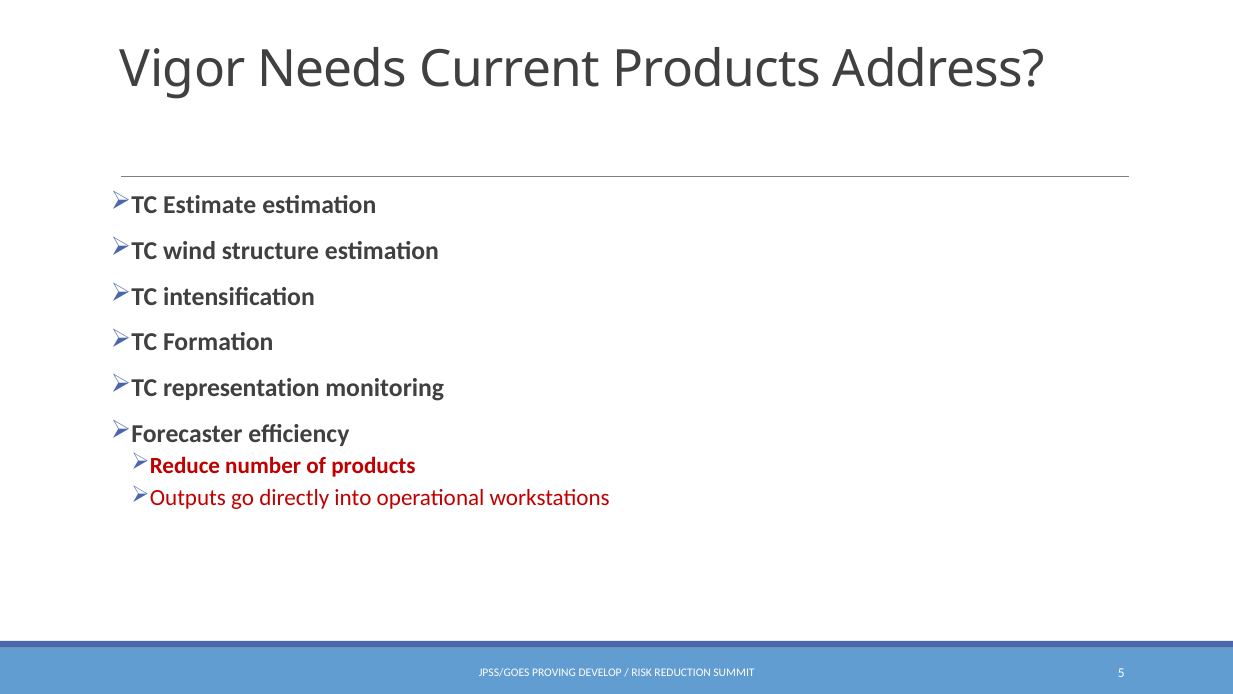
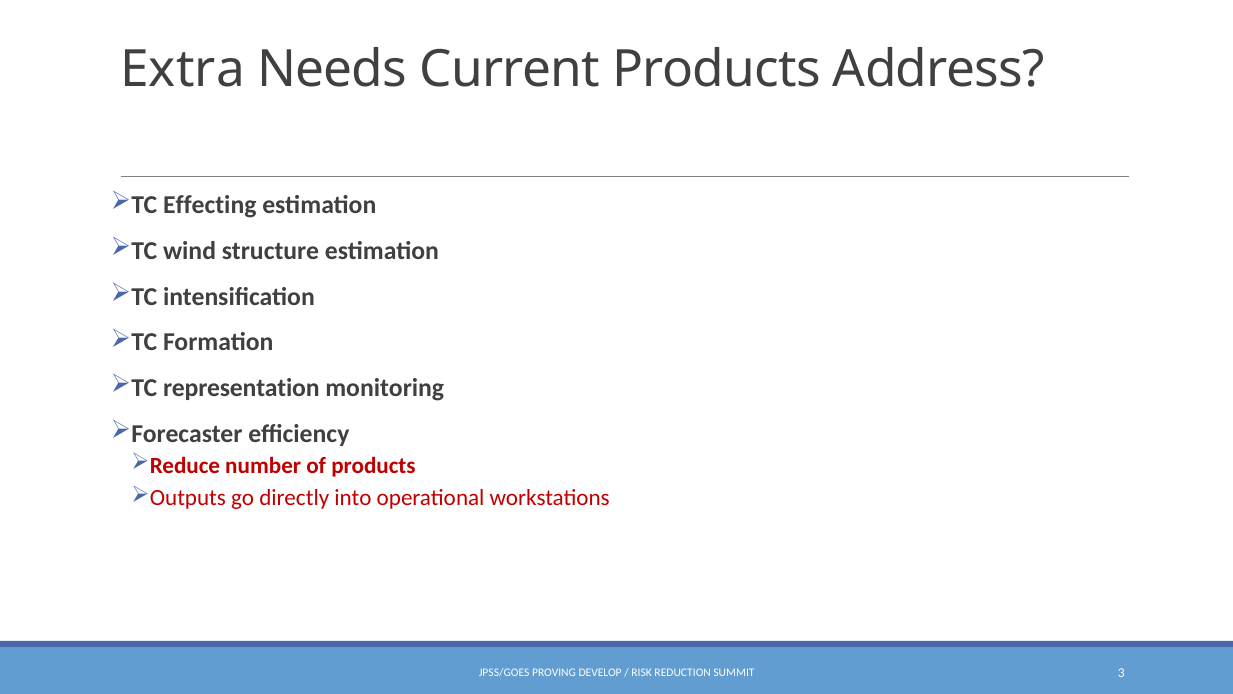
Vigor: Vigor -> Extra
Estimate: Estimate -> Effecting
5: 5 -> 3
